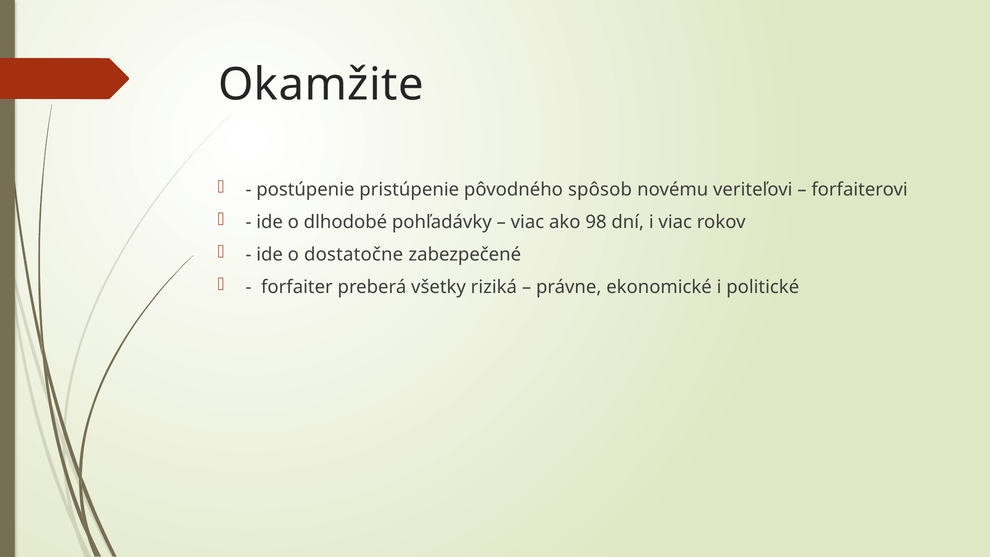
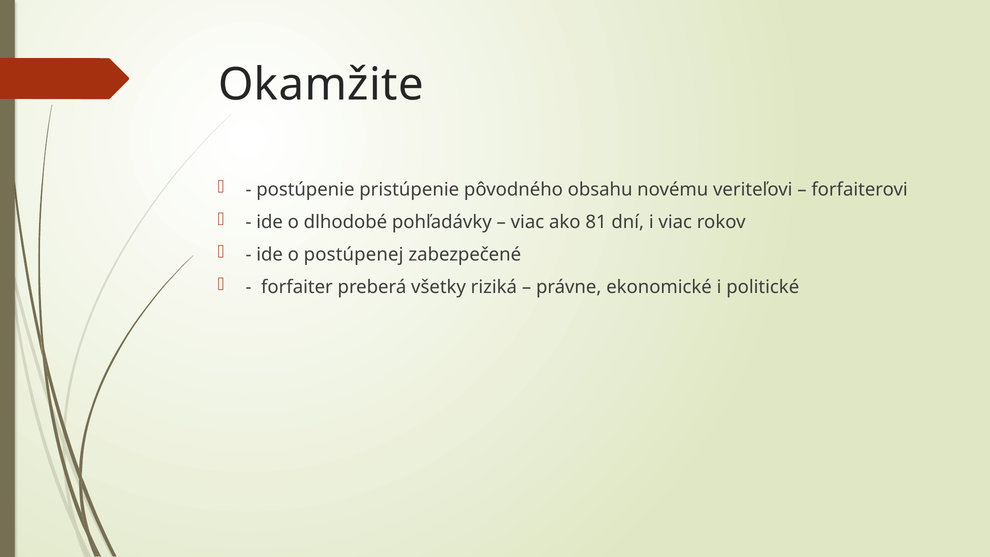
spôsob: spôsob -> obsahu
98: 98 -> 81
dostatočne: dostatočne -> postúpenej
